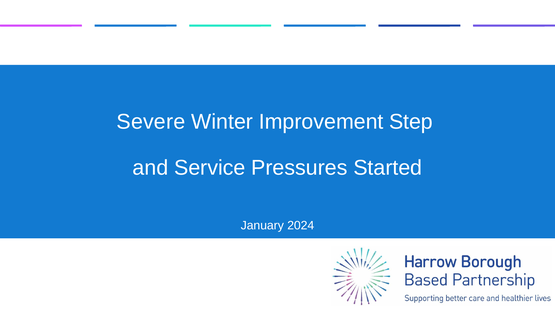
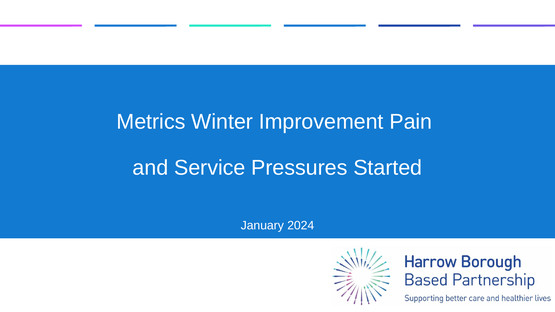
Severe: Severe -> Metrics
Step: Step -> Pain
